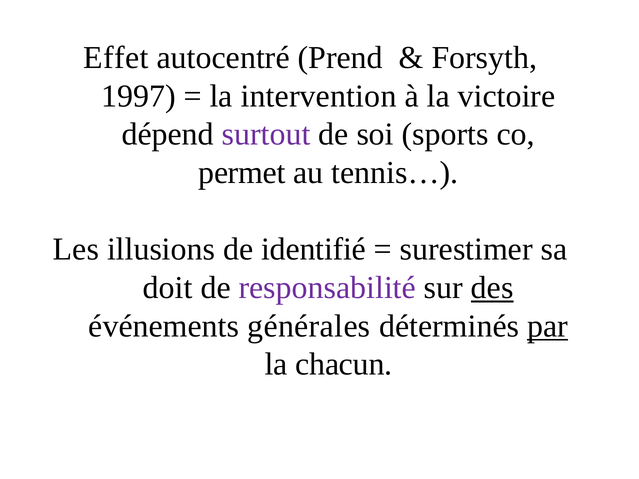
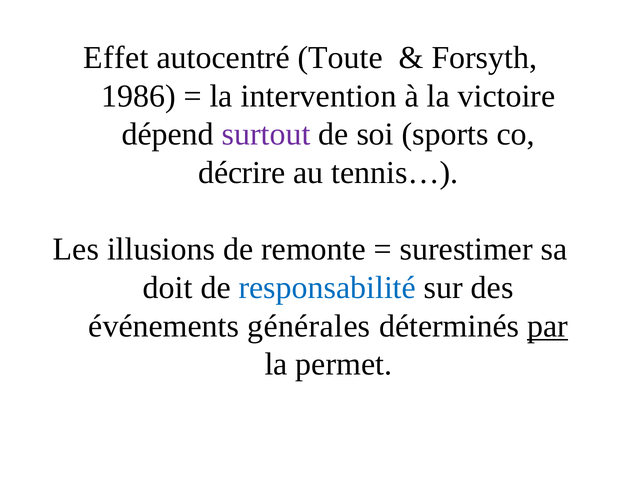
Prend: Prend -> Toute
1997: 1997 -> 1986
permet: permet -> décrire
identifié: identifié -> remonte
responsabilité colour: purple -> blue
des underline: present -> none
chacun: chacun -> permet
